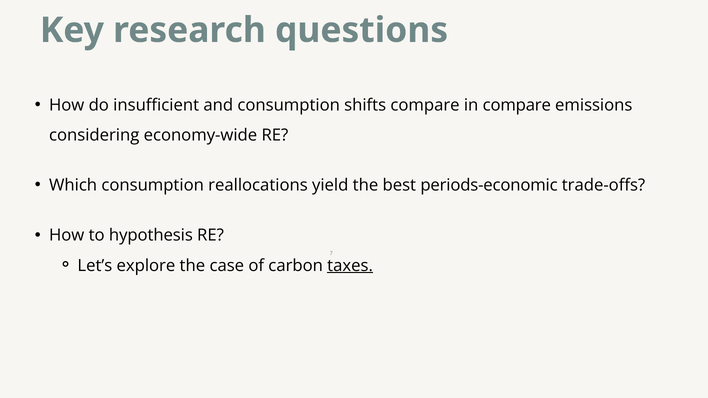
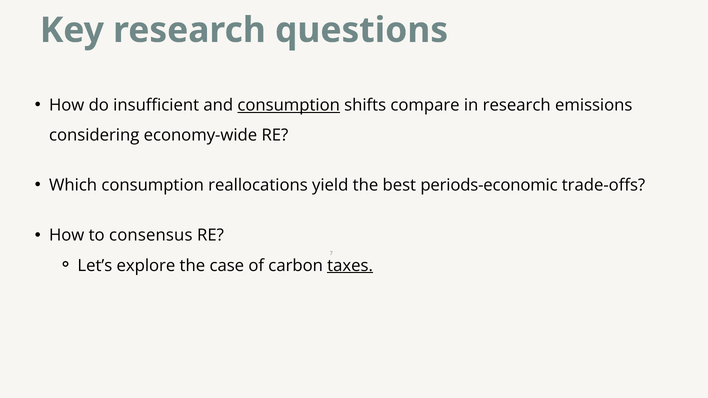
consumption at (289, 105) underline: none -> present
in compare: compare -> research
hypothesis: hypothesis -> consensus
